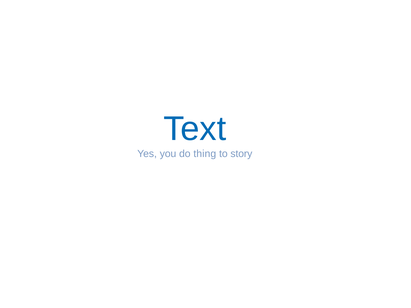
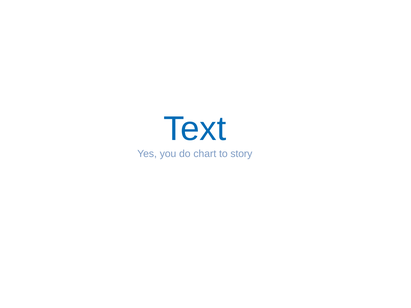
thing: thing -> chart
